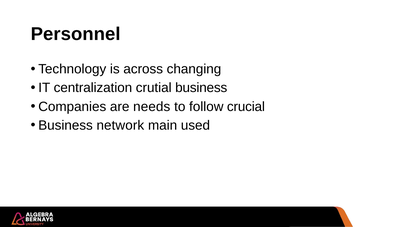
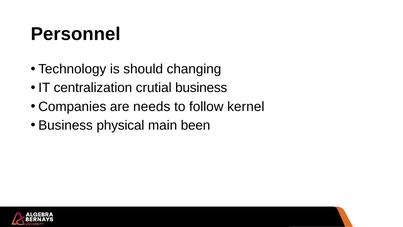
across: across -> should
crucial: crucial -> kernel
network: network -> physical
used: used -> been
